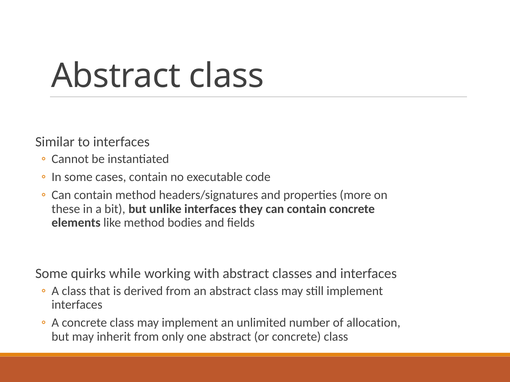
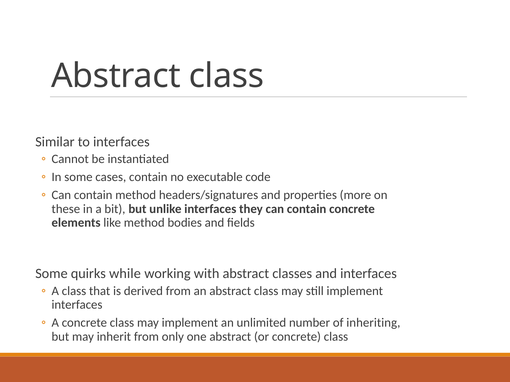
allocation: allocation -> inheriting
